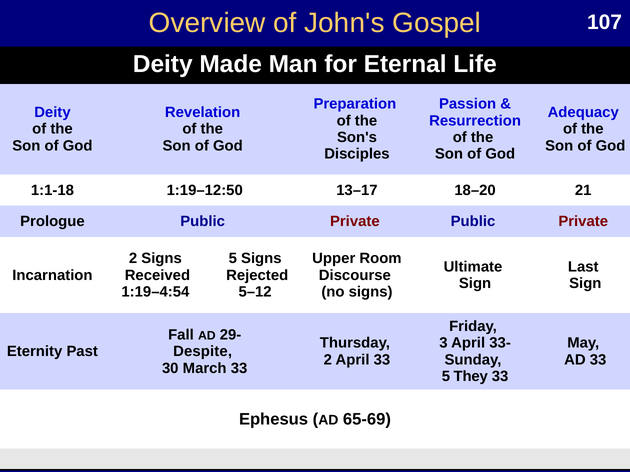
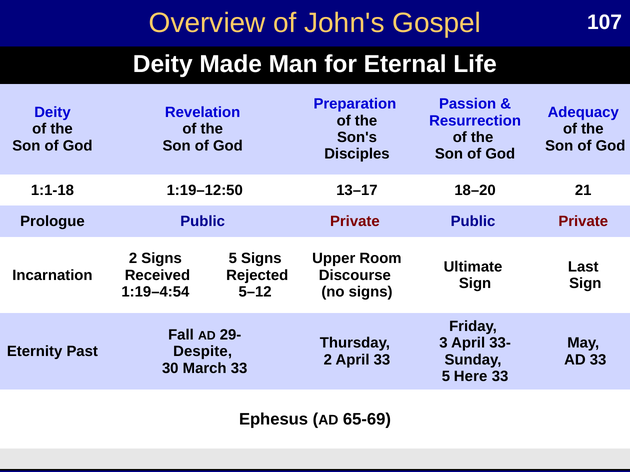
They: They -> Here
